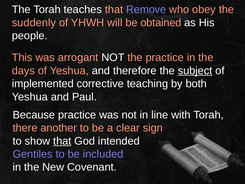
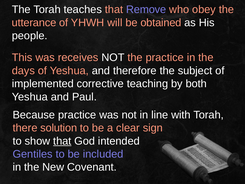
suddenly: suddenly -> utterance
arrogant: arrogant -> receives
subject underline: present -> none
another: another -> solution
